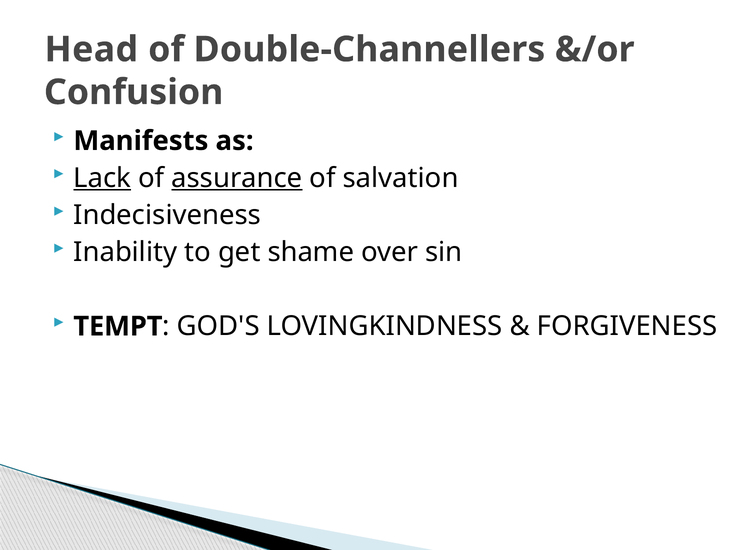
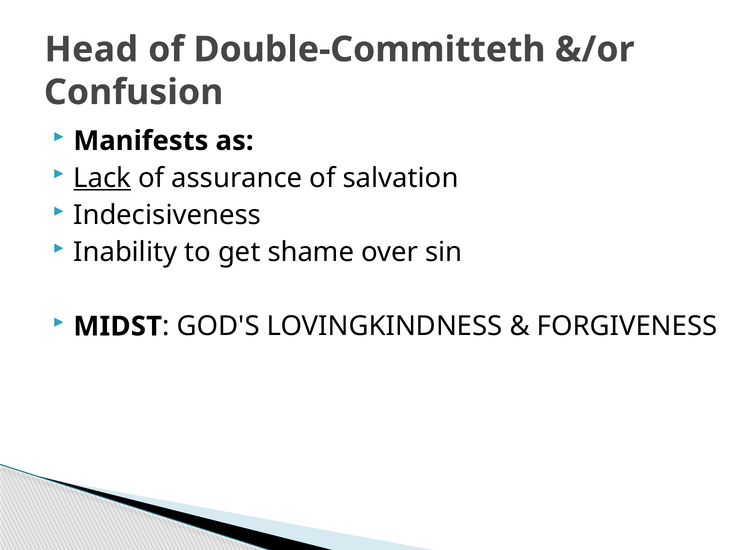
Double-Channellers: Double-Channellers -> Double-Committeth
assurance underline: present -> none
TEMPT: TEMPT -> MIDST
